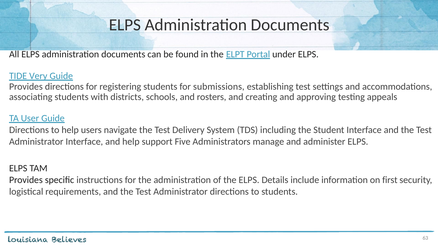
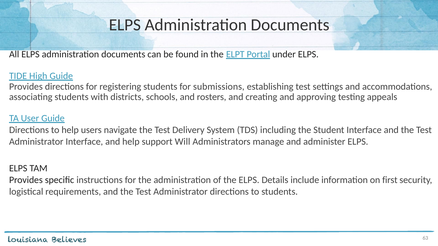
Very: Very -> High
Five: Five -> Will
